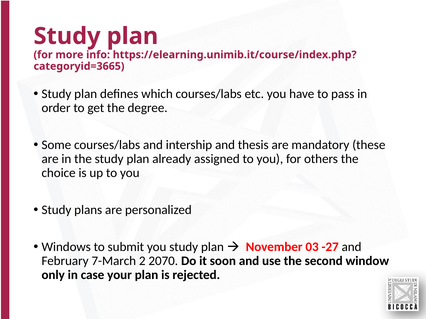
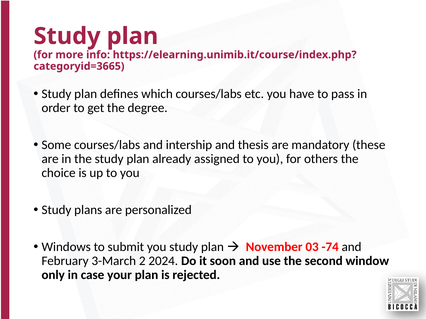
-27: -27 -> -74
7-March: 7-March -> 3-March
2070: 2070 -> 2024
